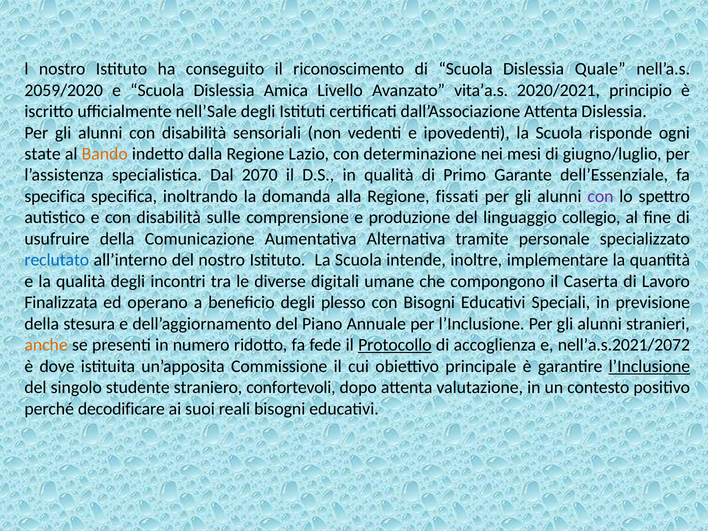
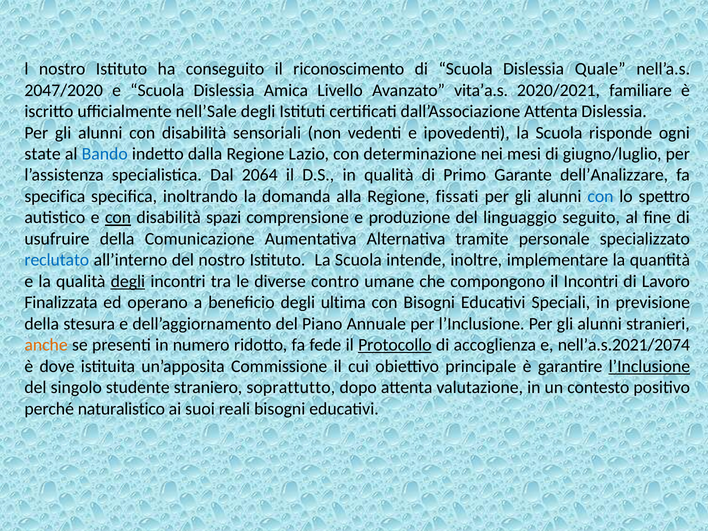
2059/2020: 2059/2020 -> 2047/2020
principio: principio -> familiare
Bando colour: orange -> blue
2070: 2070 -> 2064
dell’Essenziale: dell’Essenziale -> dell’Analizzare
con at (600, 196) colour: purple -> blue
con at (118, 218) underline: none -> present
sulle: sulle -> spazi
collegio: collegio -> seguito
degli at (128, 281) underline: none -> present
digitali: digitali -> contro
il Caserta: Caserta -> Incontri
plesso: plesso -> ultima
nell’a.s.2021/2072: nell’a.s.2021/2072 -> nell’a.s.2021/2074
confortevoli: confortevoli -> soprattutto
decodificare: decodificare -> naturalistico
